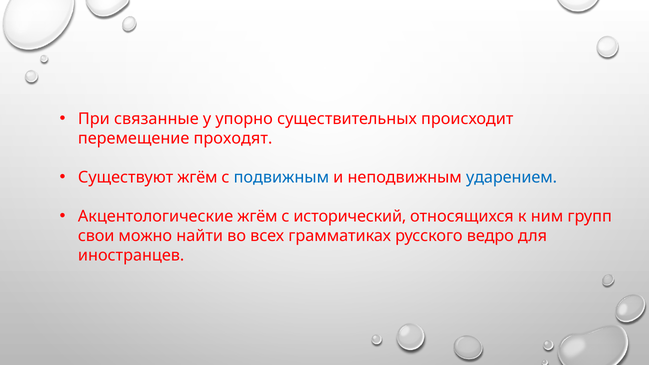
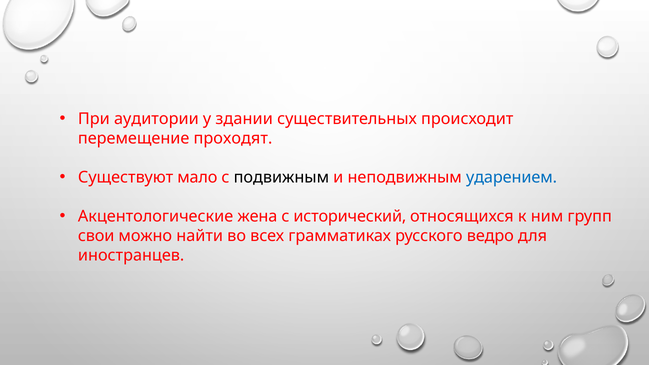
связанные: связанные -> аудитории
упорно: упорно -> здании
Существуют жгём: жгём -> мало
подвижным colour: blue -> black
Акцентологические жгём: жгём -> жена
